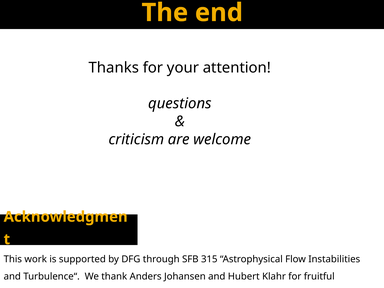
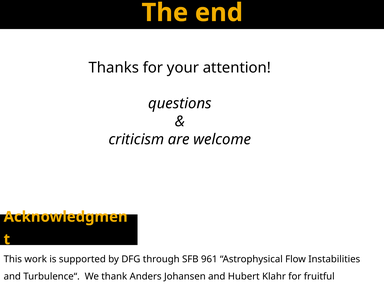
315: 315 -> 961
